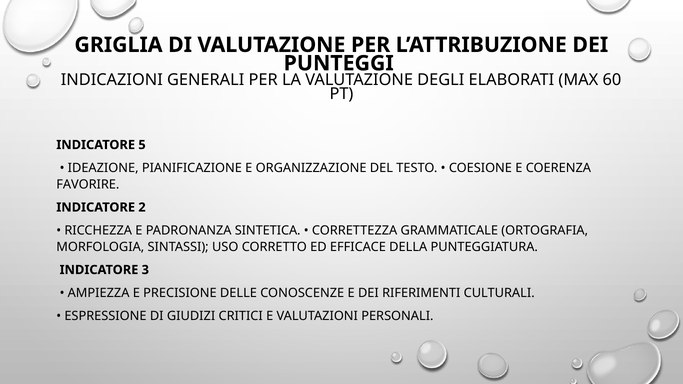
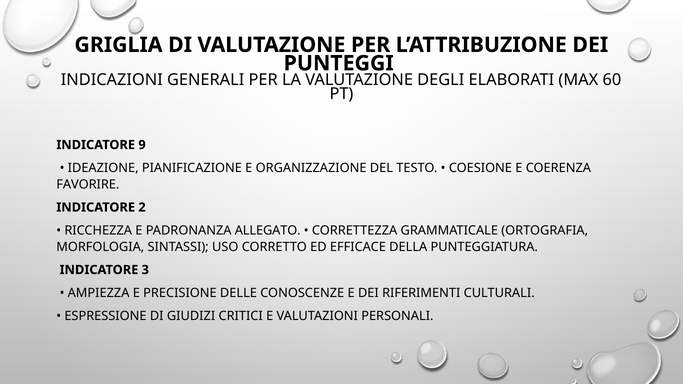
5: 5 -> 9
SINTETICA: SINTETICA -> ALLEGATO
